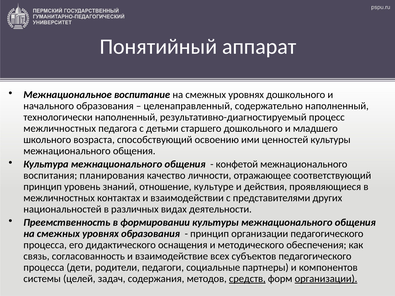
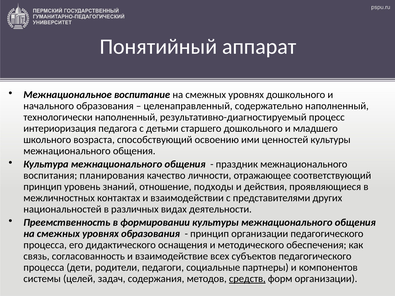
межличностных at (60, 129): межличностных -> интериоризация
конфетой: конфетой -> праздник
культуре: культуре -> подходы
организации at (326, 279) underline: present -> none
